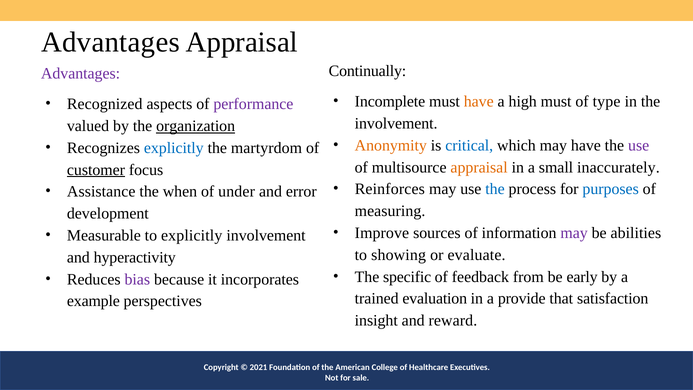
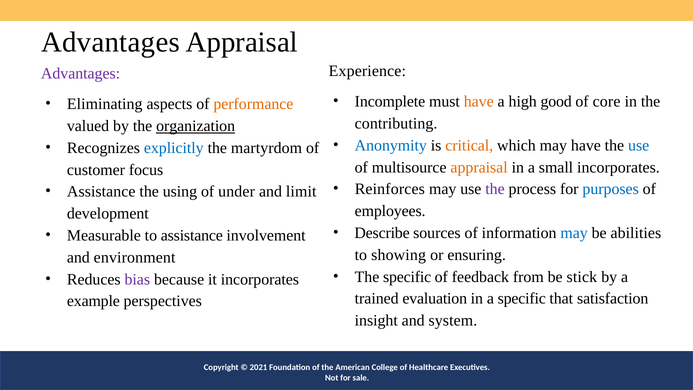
Continually: Continually -> Experience
high must: must -> good
type: type -> core
Recognized: Recognized -> Eliminating
performance colour: purple -> orange
involvement at (396, 123): involvement -> contributing
Anonymity colour: orange -> blue
critical colour: blue -> orange
use at (639, 145) colour: purple -> blue
small inaccurately: inaccurately -> incorporates
customer underline: present -> none
the at (495, 189) colour: blue -> purple
when: when -> using
error: error -> limit
measuring: measuring -> employees
Improve: Improve -> Describe
may at (574, 233) colour: purple -> blue
to explicitly: explicitly -> assistance
evaluate: evaluate -> ensuring
hyperactivity: hyperactivity -> environment
early: early -> stick
a provide: provide -> specific
reward: reward -> system
